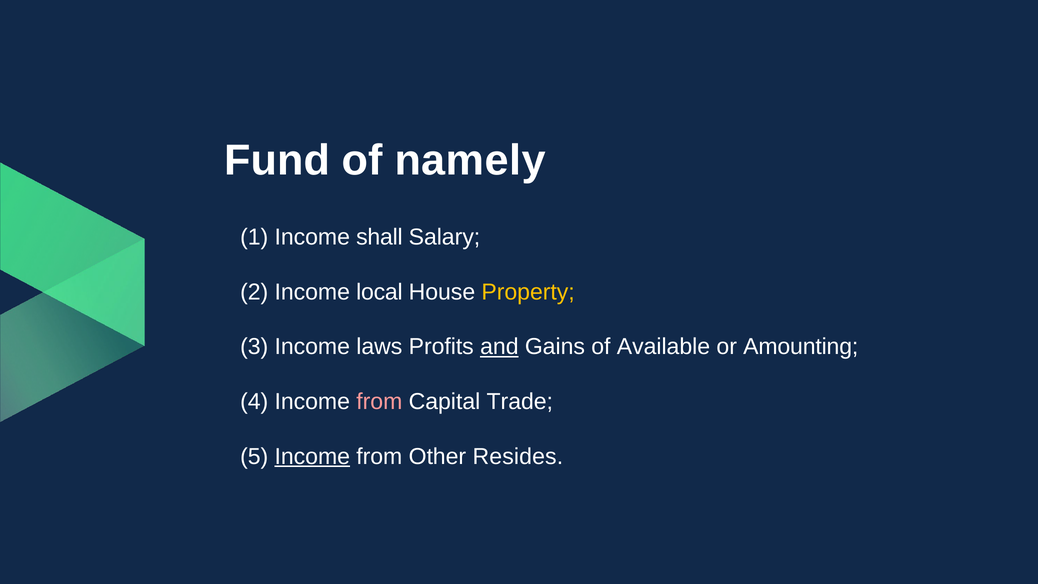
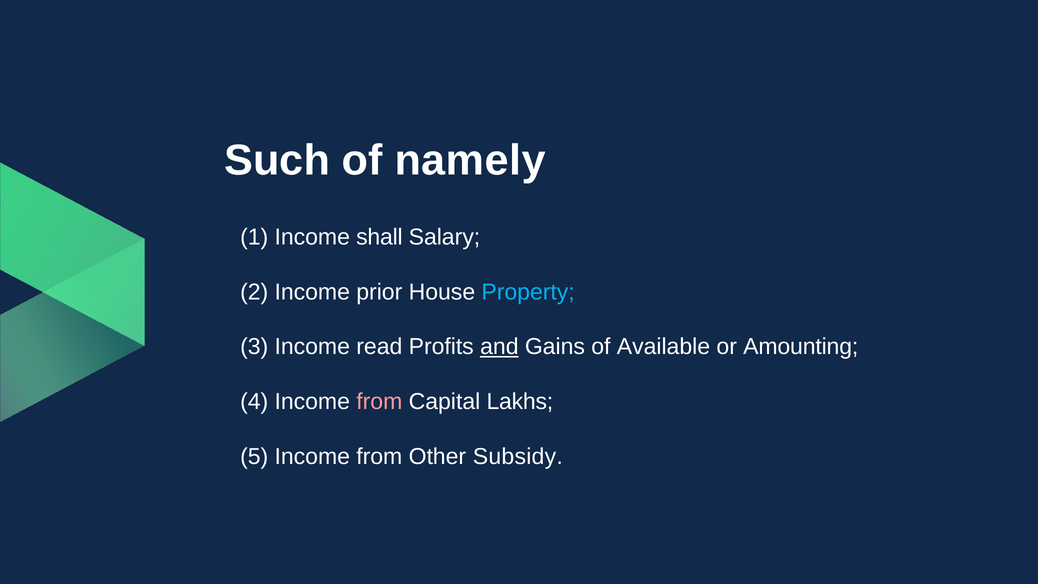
Fund: Fund -> Such
local: local -> prior
Property colour: yellow -> light blue
laws: laws -> read
Trade: Trade -> Lakhs
Income at (312, 456) underline: present -> none
Resides: Resides -> Subsidy
